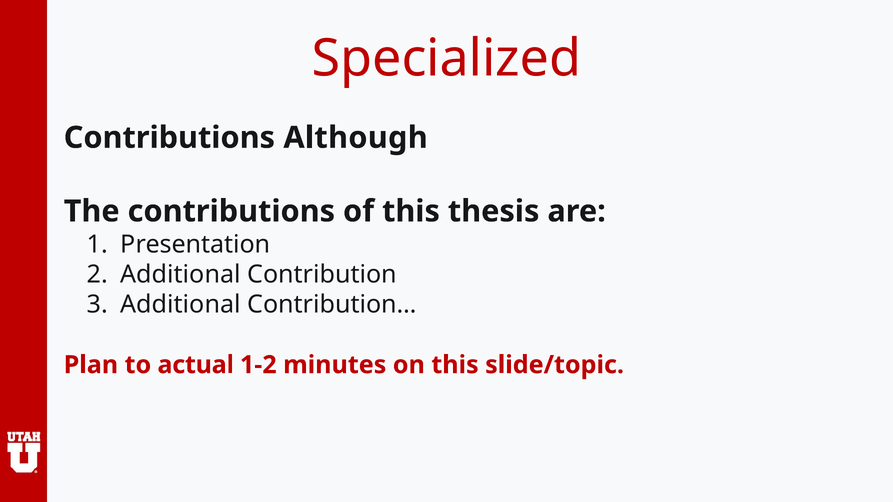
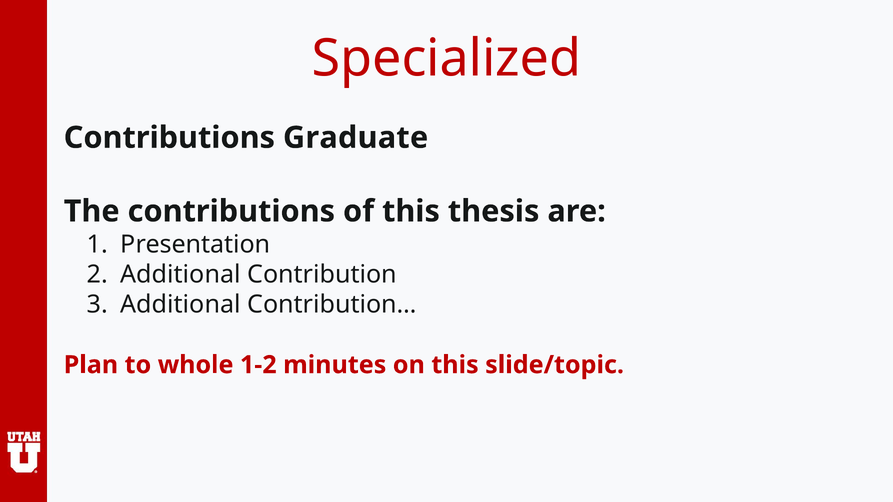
Although: Although -> Graduate
actual: actual -> whole
